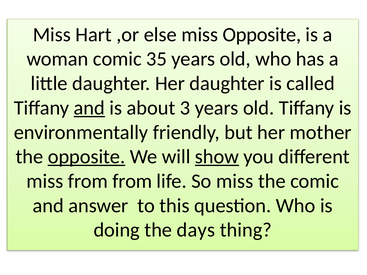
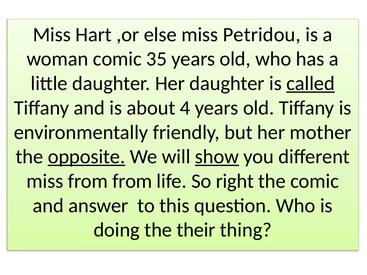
miss Opposite: Opposite -> Petridou
called underline: none -> present
and at (89, 108) underline: present -> none
3: 3 -> 4
So miss: miss -> right
days: days -> their
